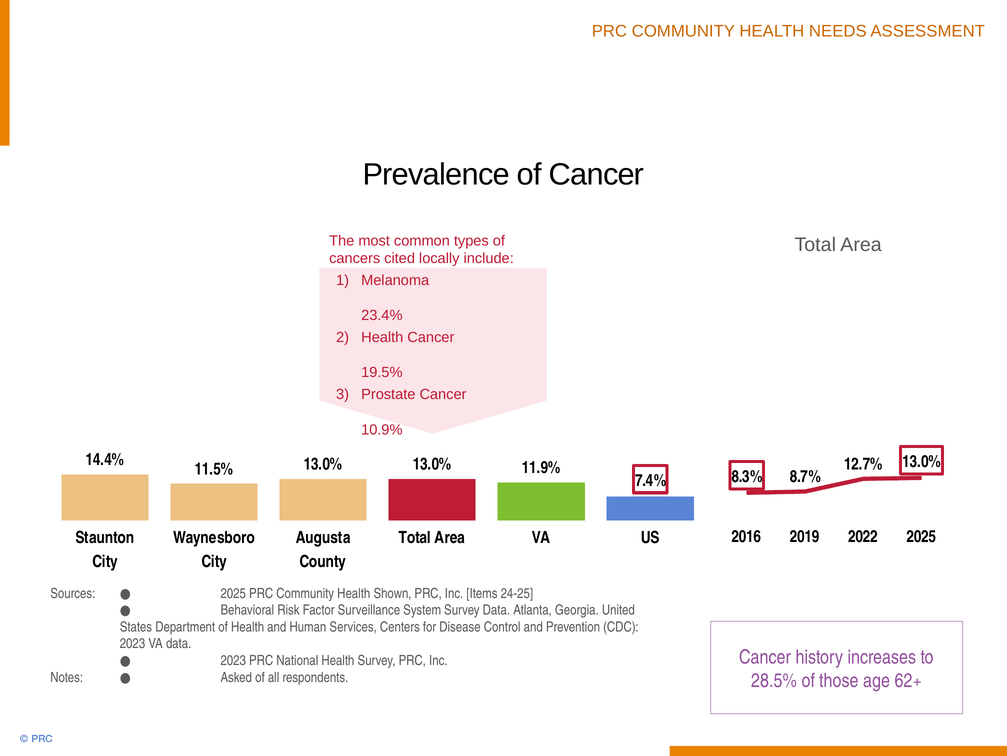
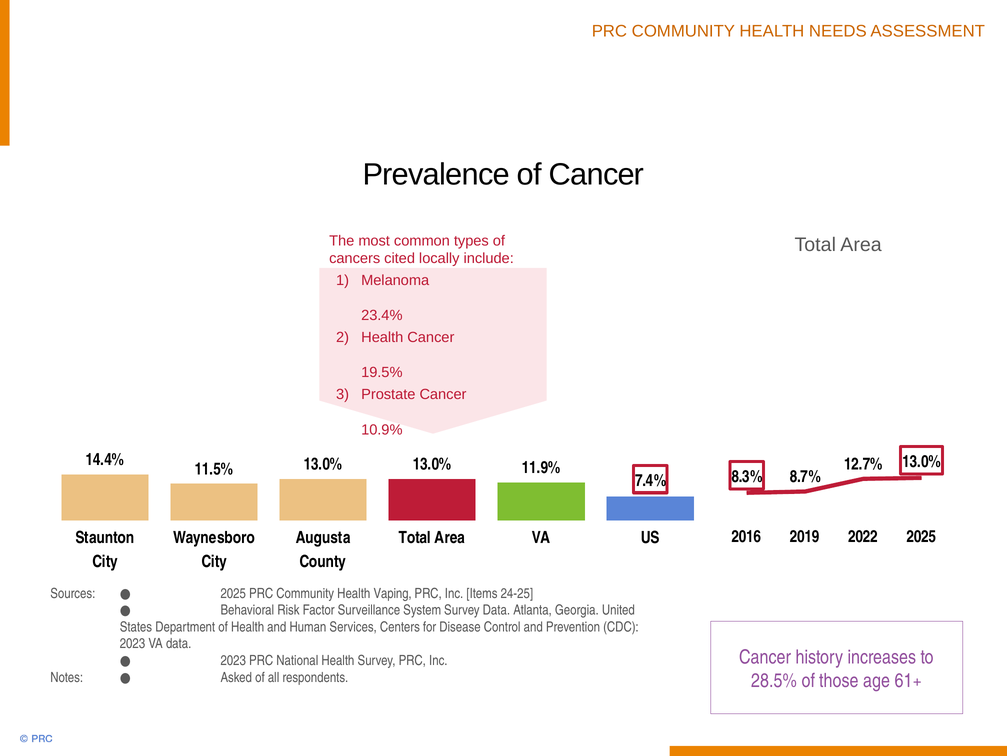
Shown: Shown -> Vaping
62+: 62+ -> 61+
